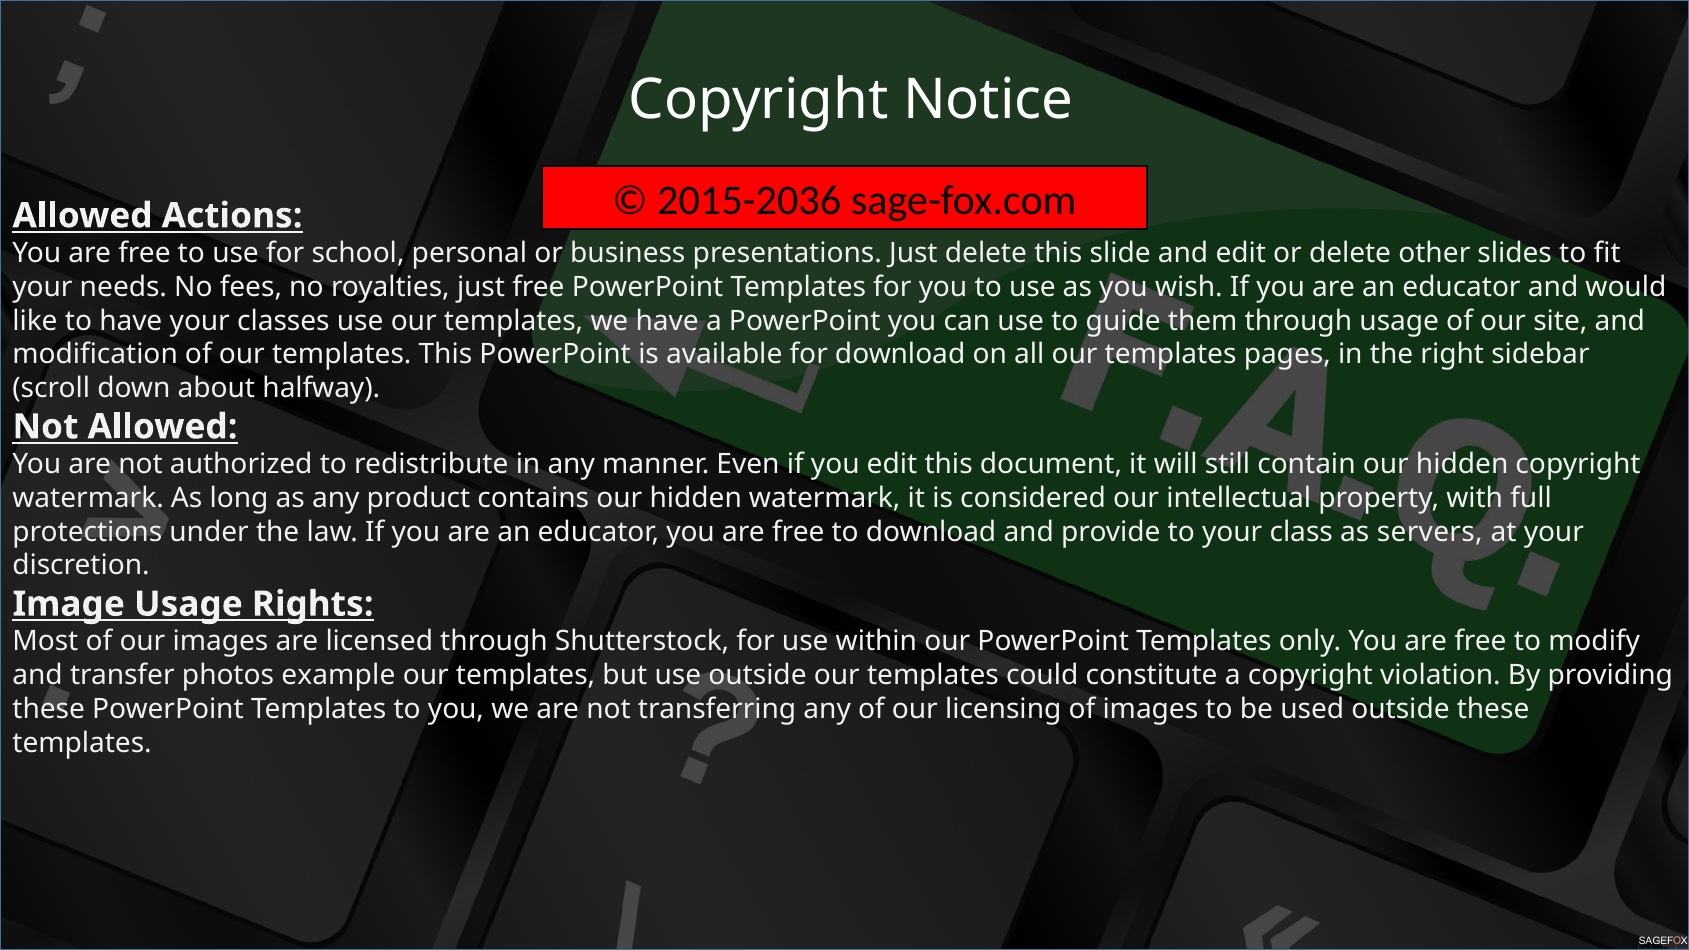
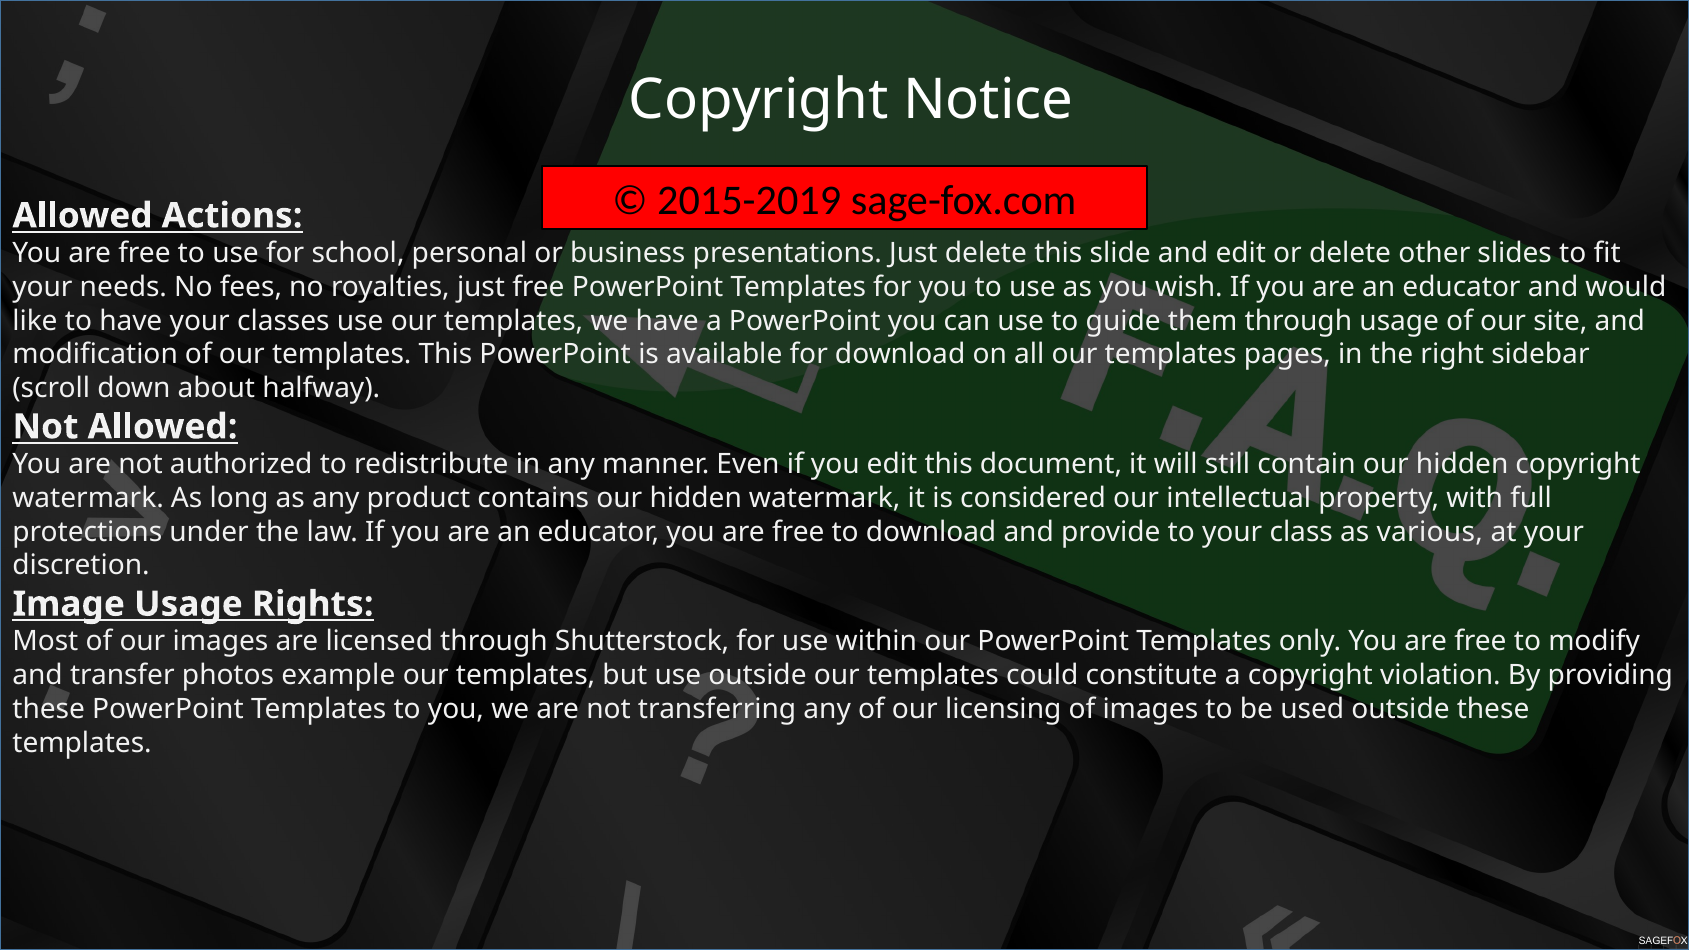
2015-2036: 2015-2036 -> 2015-2019
servers: servers -> various
